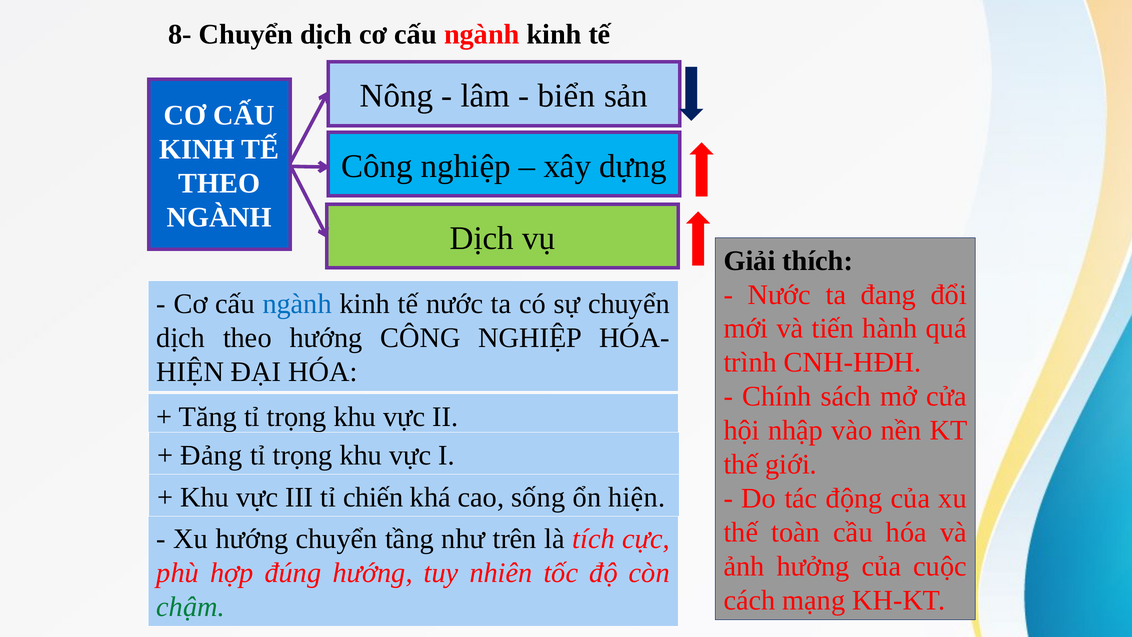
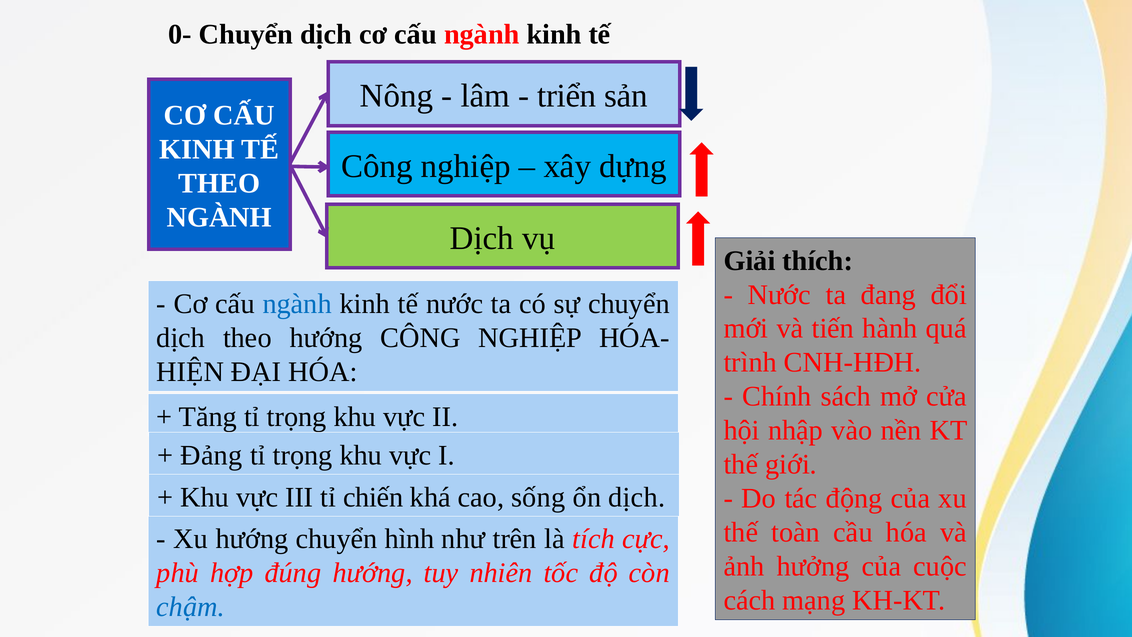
8-: 8- -> 0-
biển: biển -> triển
ổn hiện: hiện -> dịch
tầng: tầng -> hình
chậm colour: green -> blue
